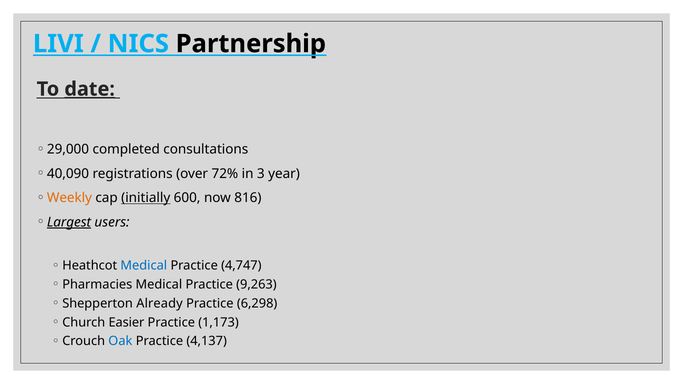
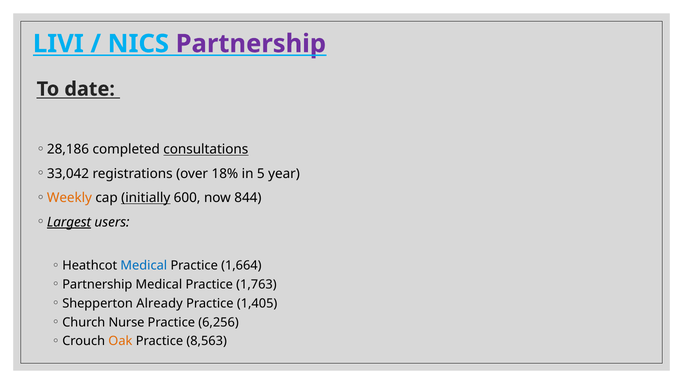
Partnership at (251, 44) colour: black -> purple
date underline: present -> none
29,000: 29,000 -> 28,186
consultations underline: none -> present
40,090: 40,090 -> 33,042
72%: 72% -> 18%
3: 3 -> 5
816: 816 -> 844
4,747: 4,747 -> 1,664
Pharmacies at (97, 285): Pharmacies -> Partnership
9,263: 9,263 -> 1,763
6,298: 6,298 -> 1,405
Easier: Easier -> Nurse
1,173: 1,173 -> 6,256
Oak colour: blue -> orange
4,137: 4,137 -> 8,563
